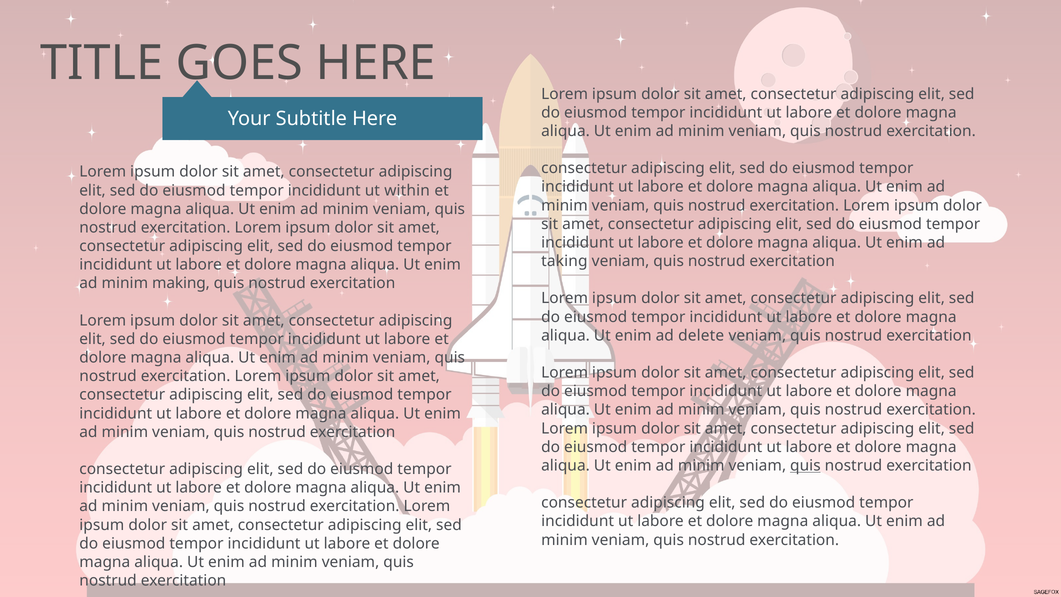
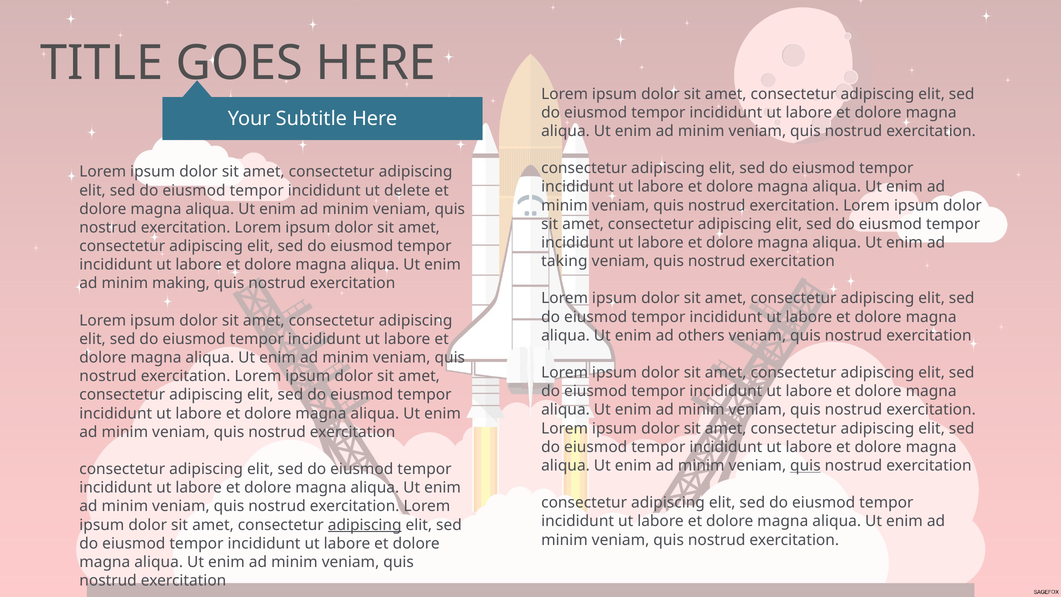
within: within -> delete
delete: delete -> others
adipiscing at (365, 525) underline: none -> present
